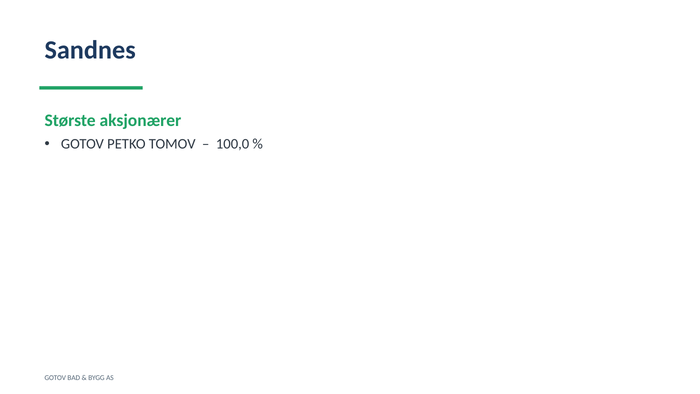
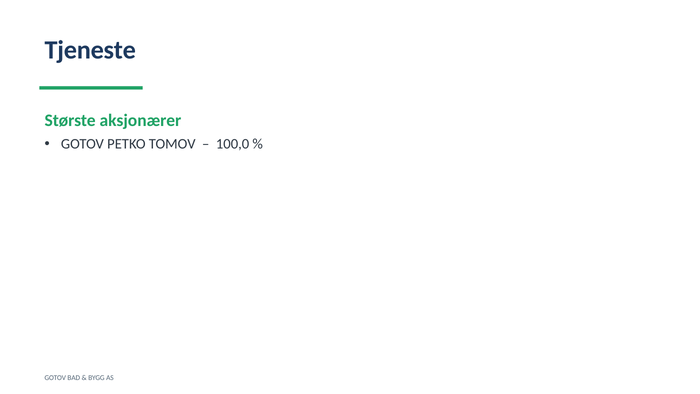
Sandnes: Sandnes -> Tjeneste
